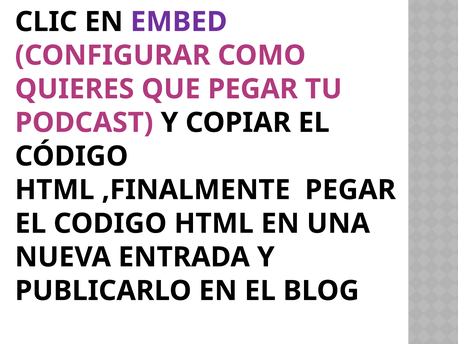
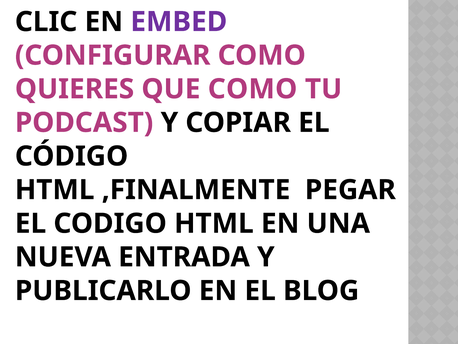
QUE PEGAR: PEGAR -> COMO
